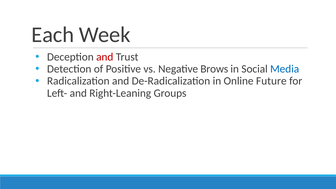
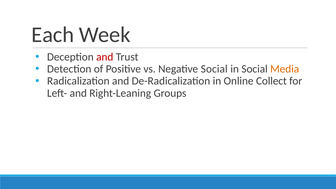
Negative Brows: Brows -> Social
Media colour: blue -> orange
Future: Future -> Collect
